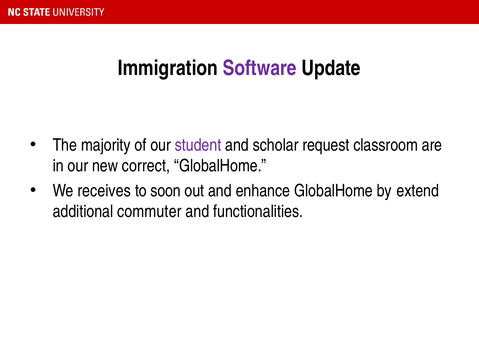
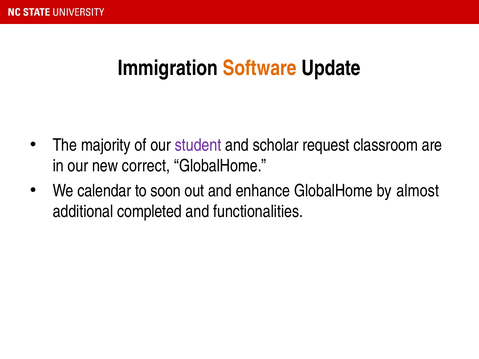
Software colour: purple -> orange
receives: receives -> calendar
extend: extend -> almost
commuter: commuter -> completed
